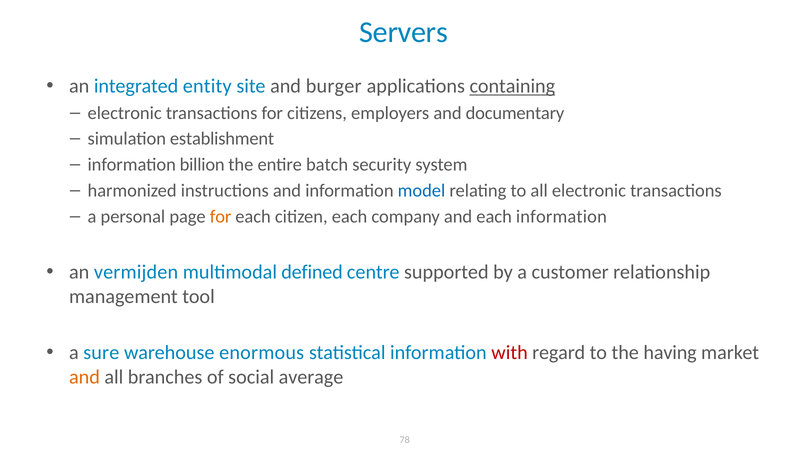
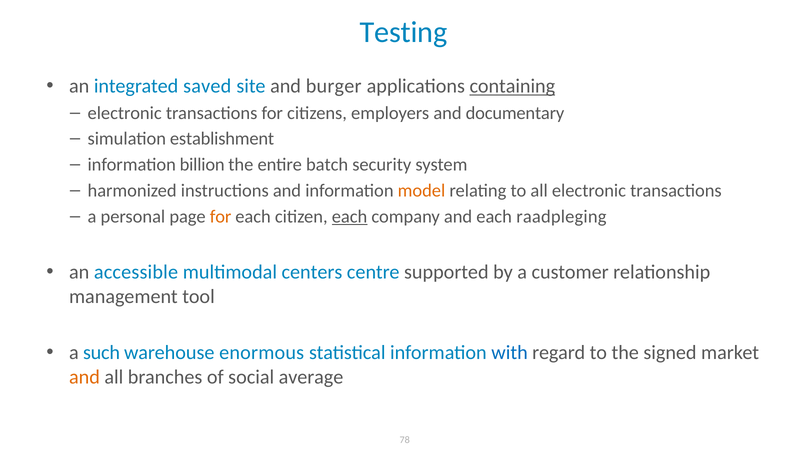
Servers: Servers -> Testing
entity: entity -> saved
model colour: blue -> orange
each at (350, 217) underline: none -> present
each information: information -> raadpleging
vermijden: vermijden -> accessible
defined: defined -> centers
sure: sure -> such
with colour: red -> blue
having: having -> signed
